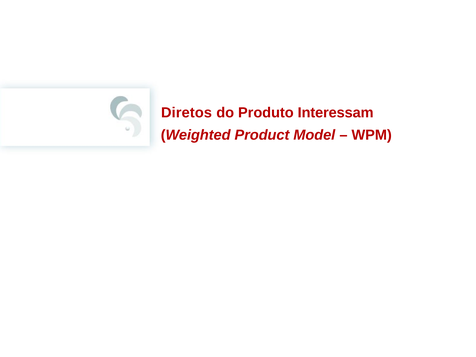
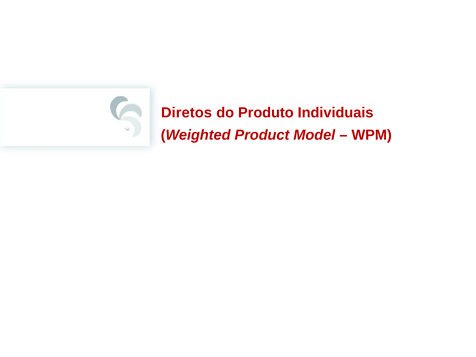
Interessam: Interessam -> Individuais
